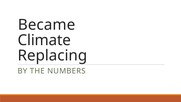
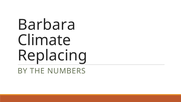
Became: Became -> Barbara
